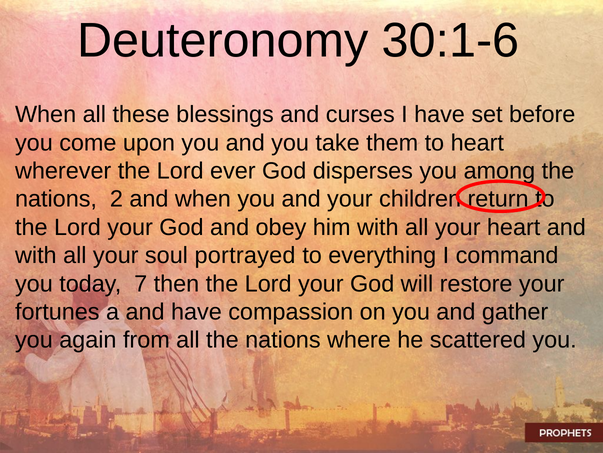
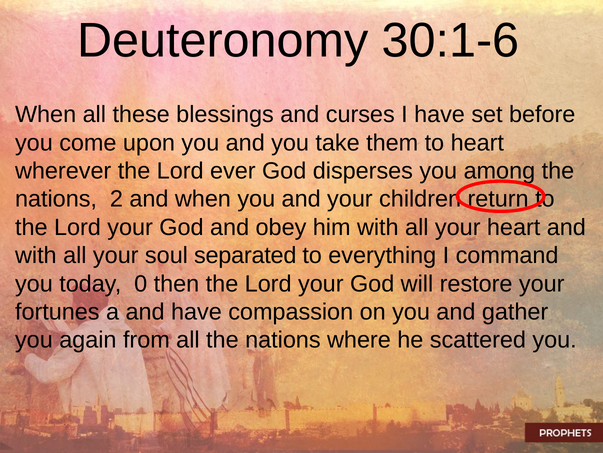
portrayed: portrayed -> separated
7: 7 -> 0
